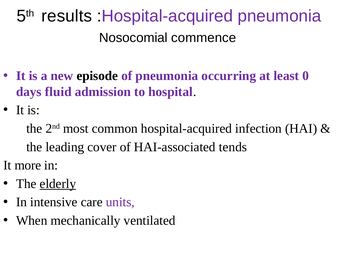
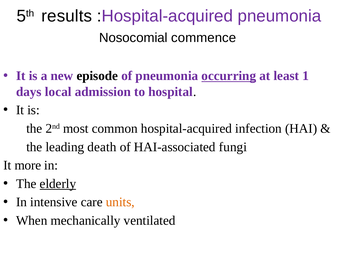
occurring underline: none -> present
0: 0 -> 1
fluid: fluid -> local
cover: cover -> death
tends: tends -> fungi
units colour: purple -> orange
